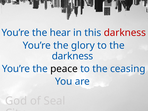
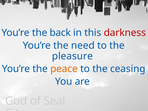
hear: hear -> back
glory: glory -> need
darkness at (72, 56): darkness -> pleasure
peace colour: black -> orange
